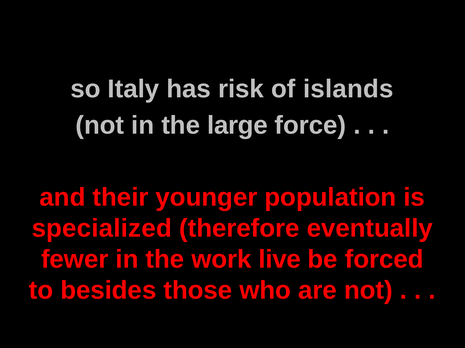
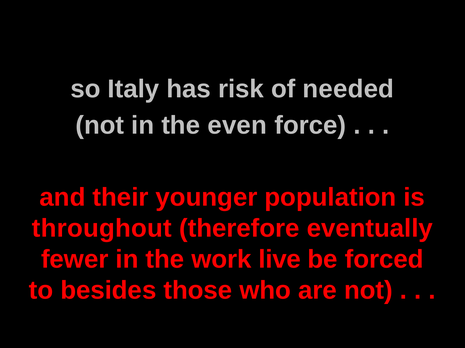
islands: islands -> needed
large: large -> even
specialized: specialized -> throughout
